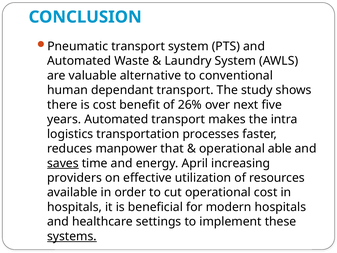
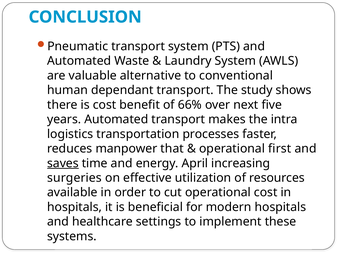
26%: 26% -> 66%
able: able -> first
providers: providers -> surgeries
systems underline: present -> none
